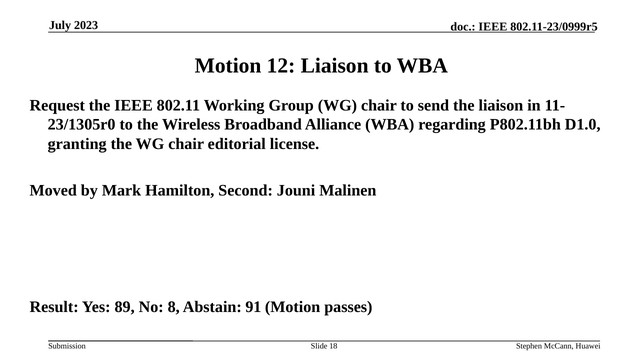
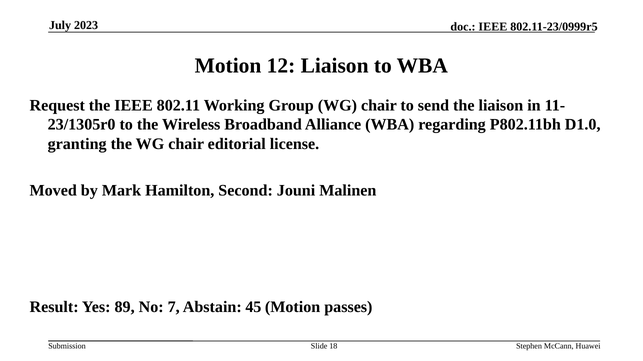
8: 8 -> 7
91: 91 -> 45
